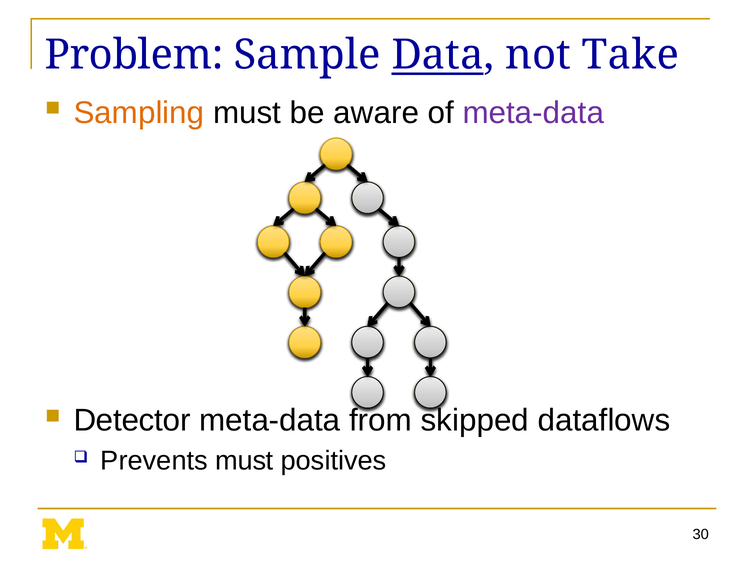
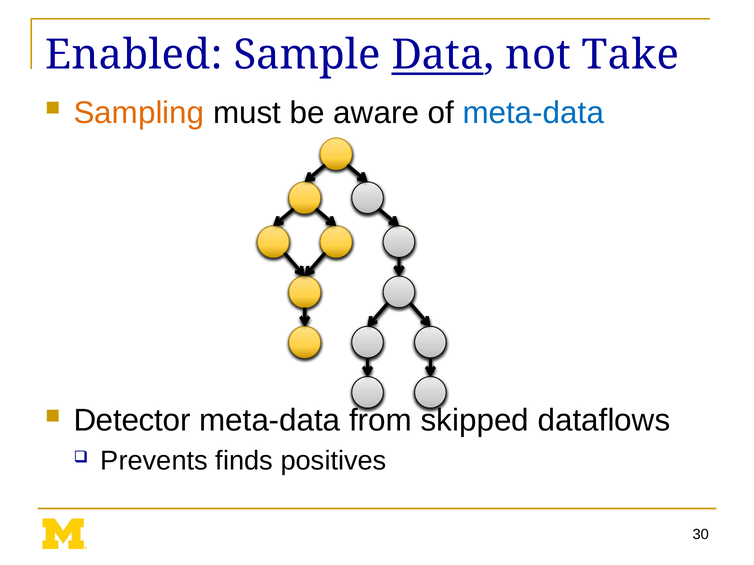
Problem: Problem -> Enabled
meta-data at (533, 113) colour: purple -> blue
Prevents must: must -> finds
